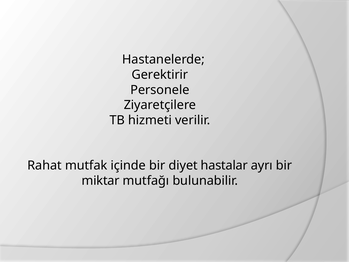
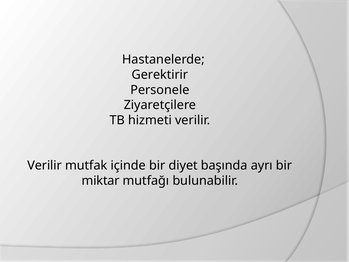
Rahat at (45, 165): Rahat -> Verilir
hastalar: hastalar -> başında
